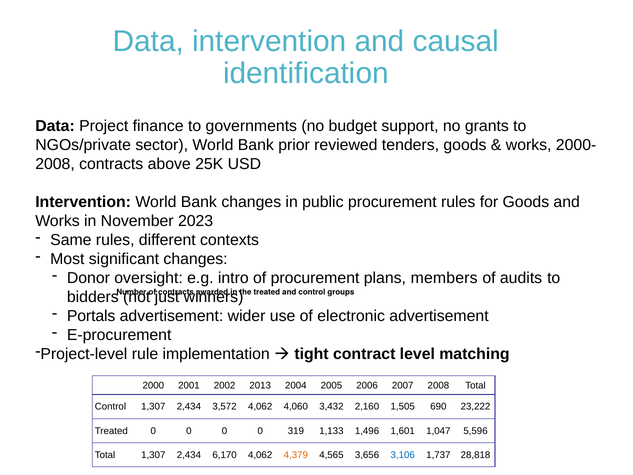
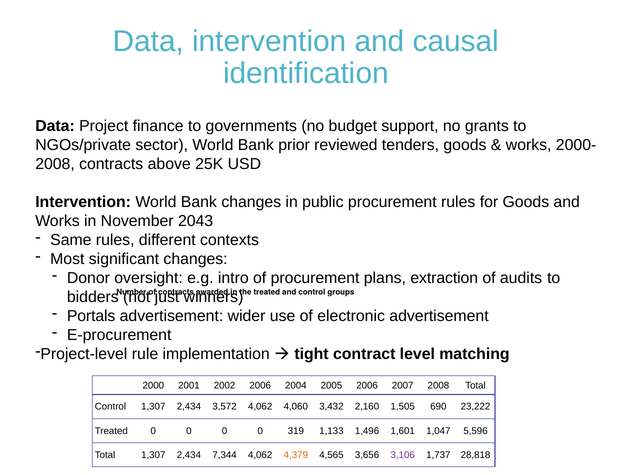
2023: 2023 -> 2043
members: members -> extraction
2002 2013: 2013 -> 2006
6,170: 6,170 -> 7,344
3,106 colour: blue -> purple
